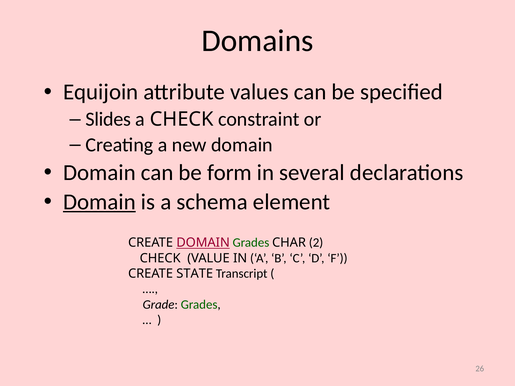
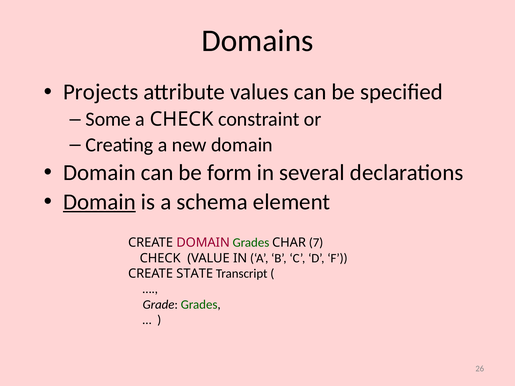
Equijoin: Equijoin -> Projects
Slides: Slides -> Some
DOMAIN at (203, 243) underline: present -> none
2: 2 -> 7
